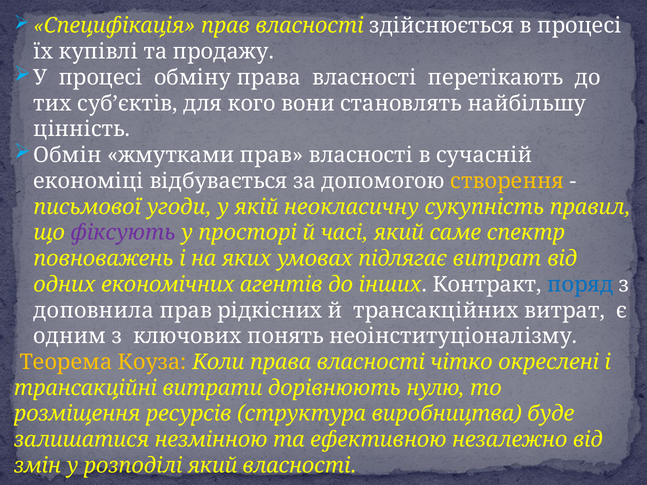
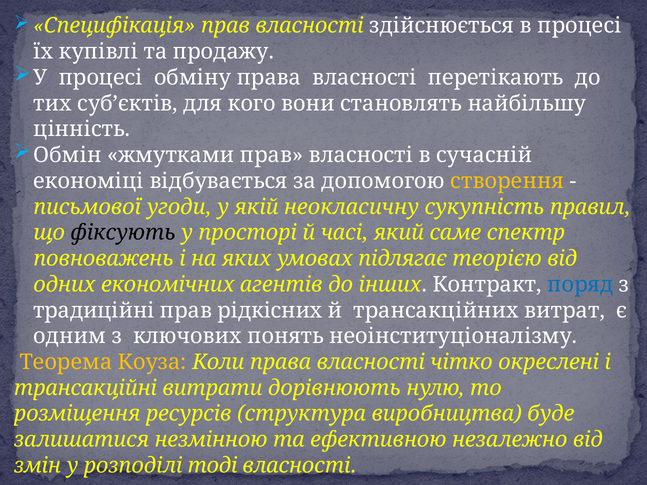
фіксують colour: purple -> black
підлягає витрат: витрат -> теорією
доповнила: доповнила -> традиційні
розподілі який: який -> тоді
